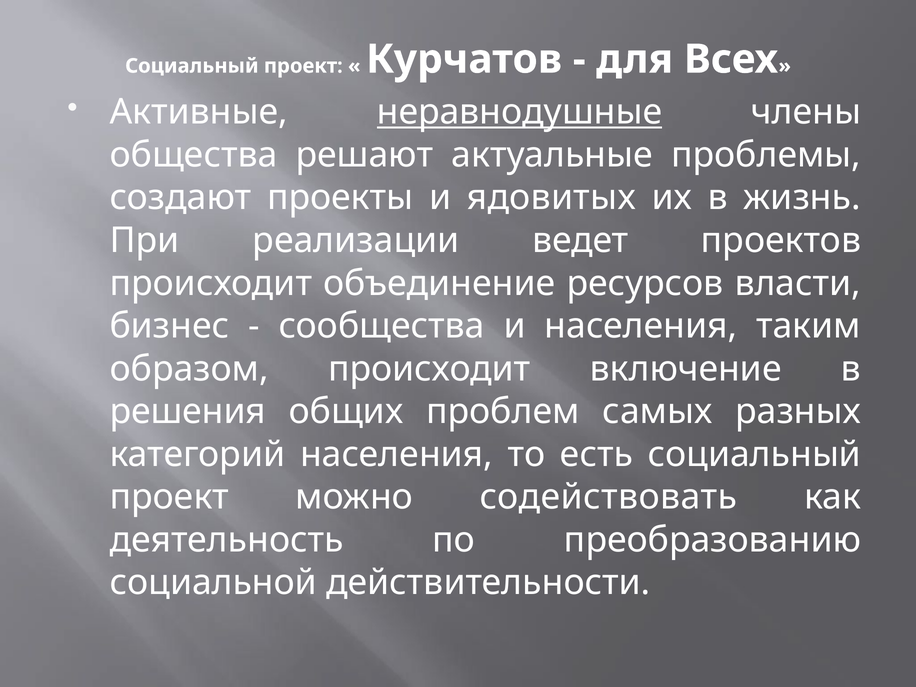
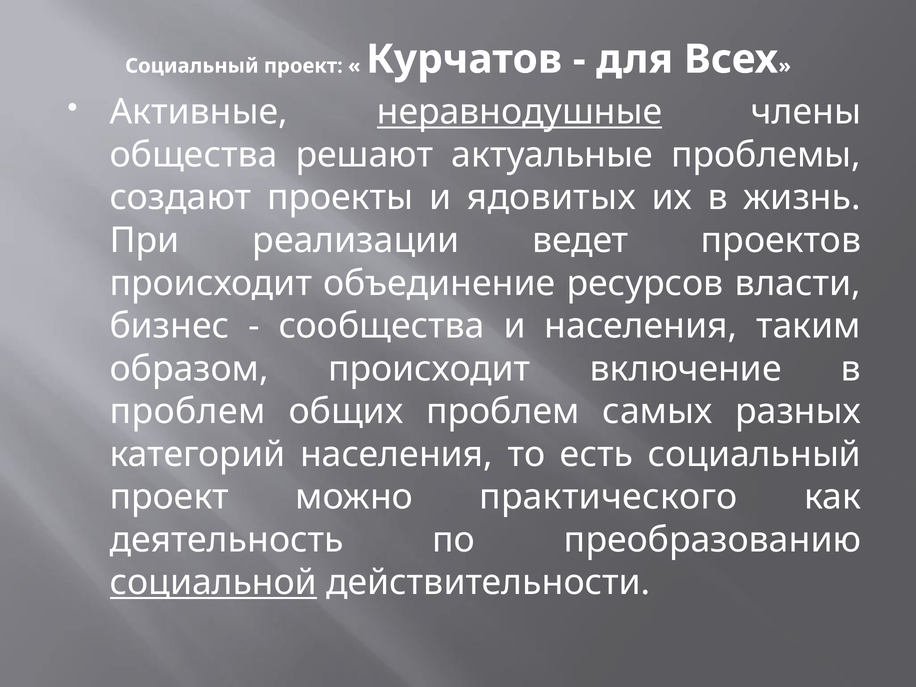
решения at (188, 412): решения -> проблем
содействовать: содействовать -> практического
социальной underline: none -> present
